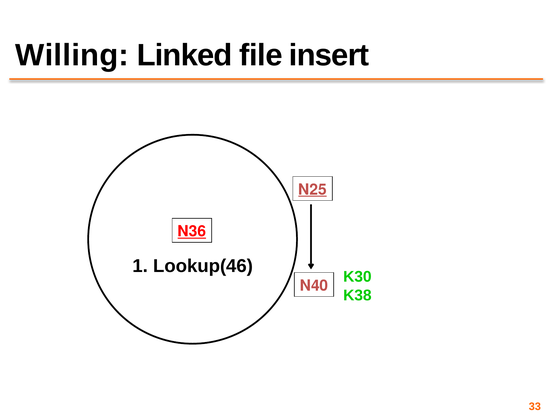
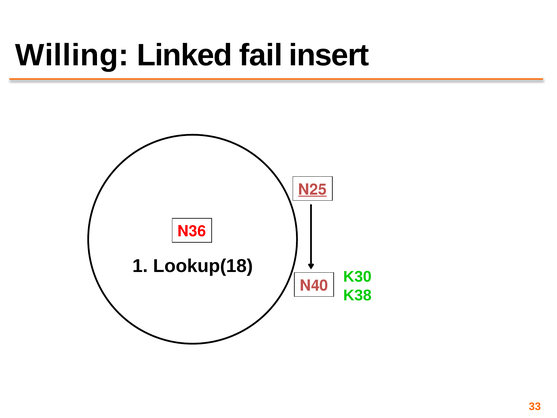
file: file -> fail
N36 underline: present -> none
Lookup(46: Lookup(46 -> Lookup(18
